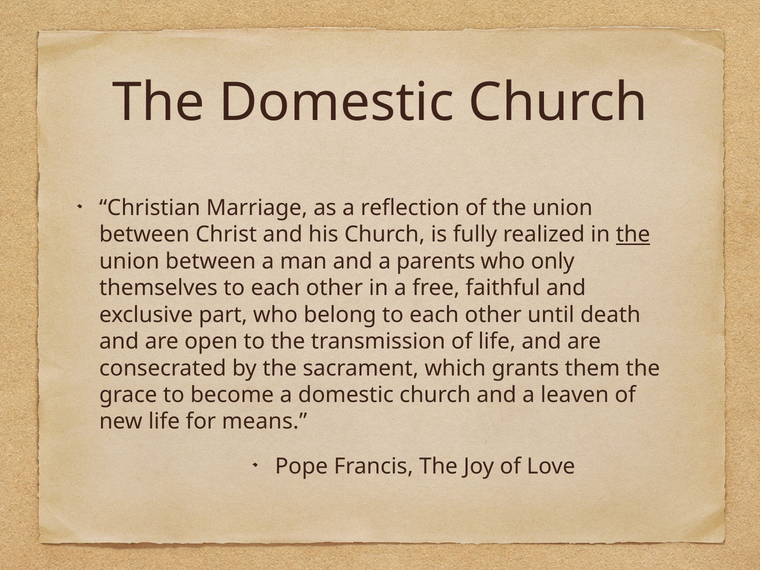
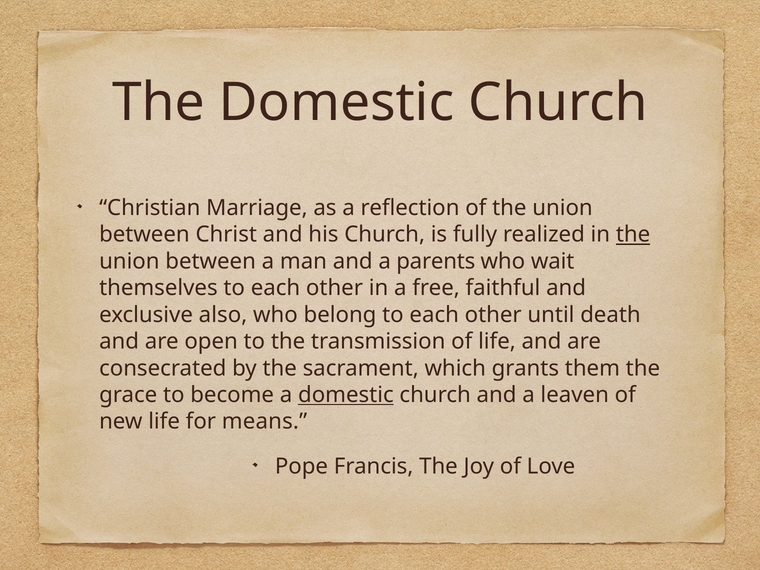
only: only -> wait
part: part -> also
domestic at (346, 395) underline: none -> present
